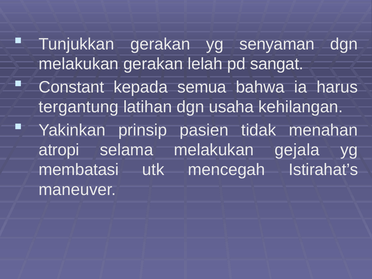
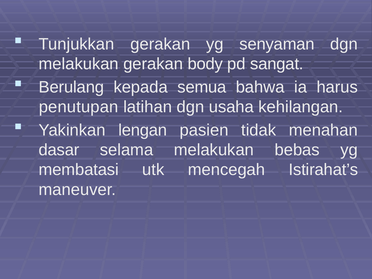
lelah: lelah -> body
Constant: Constant -> Berulang
tergantung: tergantung -> penutupan
prinsip: prinsip -> lengan
atropi: atropi -> dasar
gejala: gejala -> bebas
